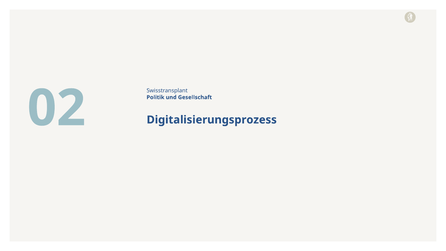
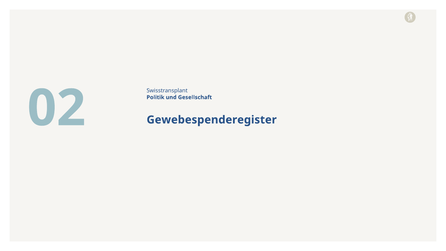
Digitalisierungsprozess: Digitalisierungsprozess -> Gewebespenderegister
